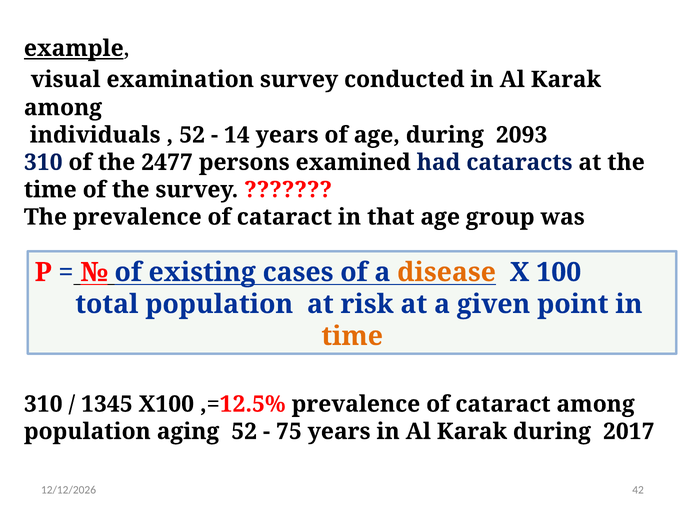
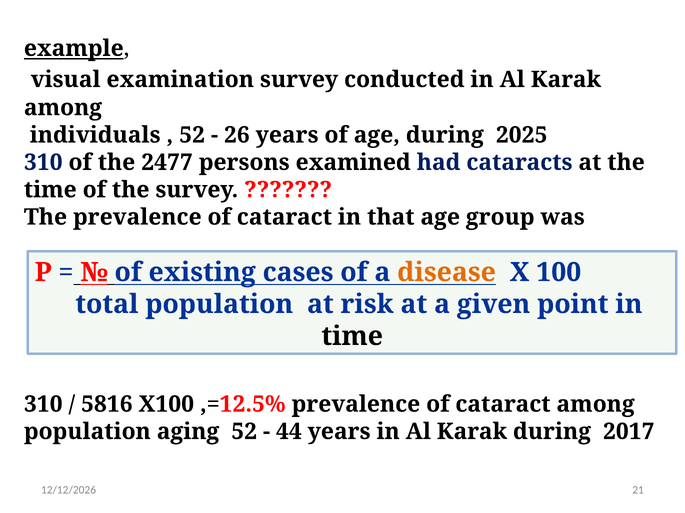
14: 14 -> 26
2093: 2093 -> 2025
time at (352, 337) colour: orange -> black
1345: 1345 -> 5816
75: 75 -> 44
42: 42 -> 21
